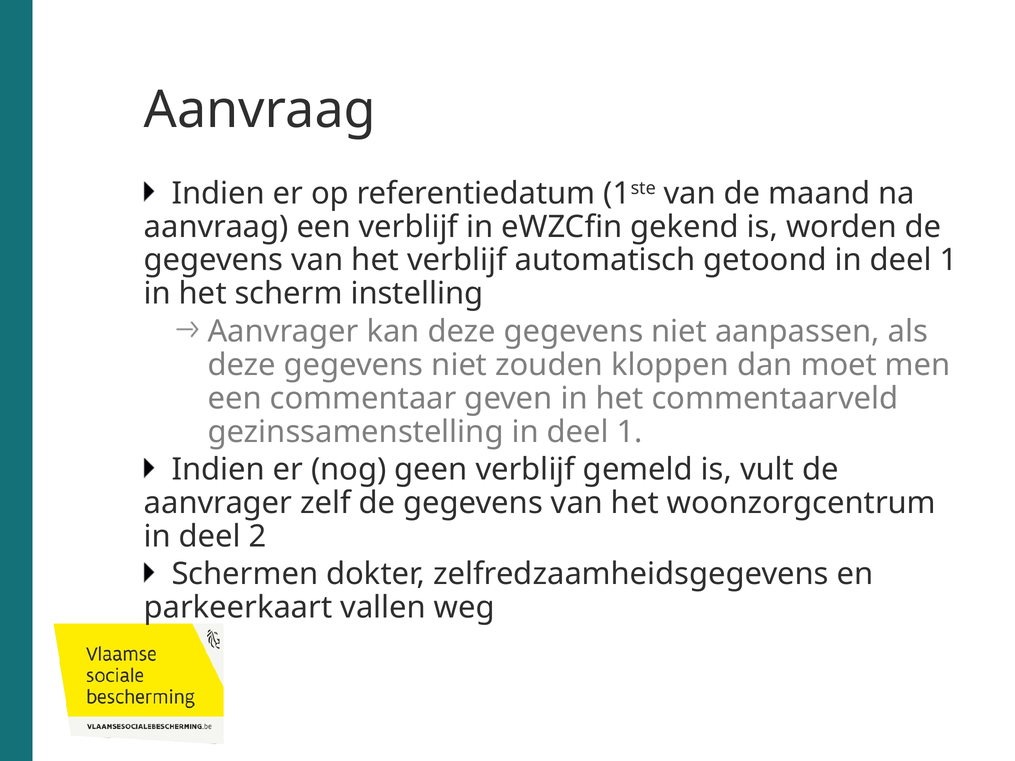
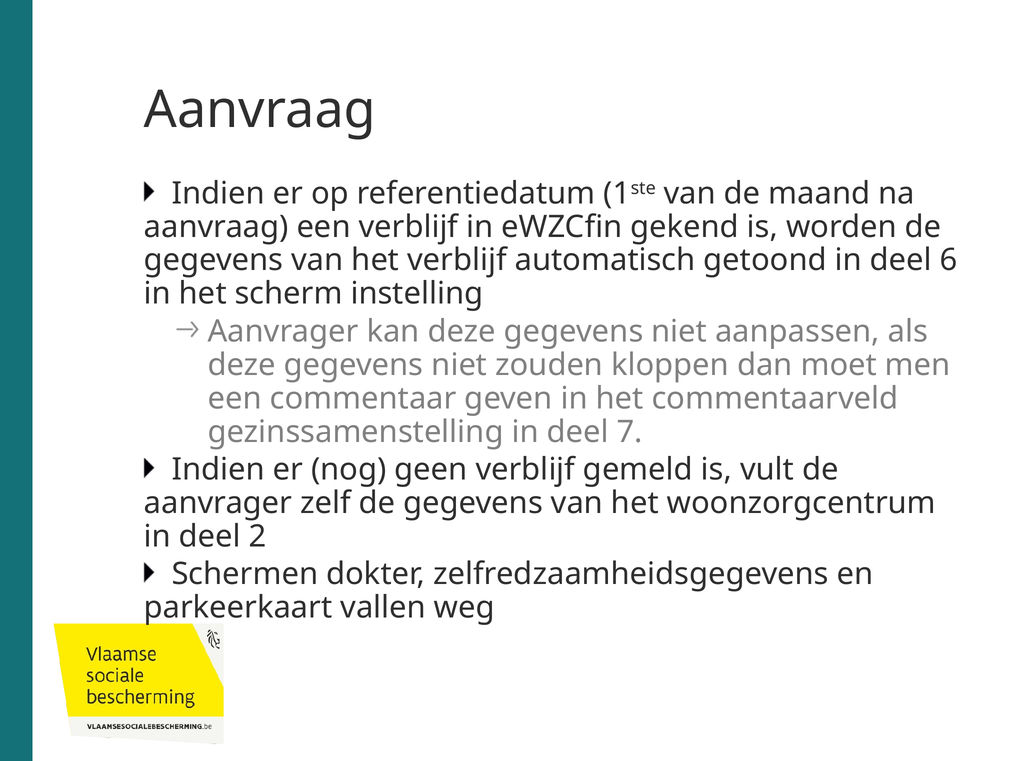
getoond in deel 1: 1 -> 6
gezinssamenstelling in deel 1: 1 -> 7
